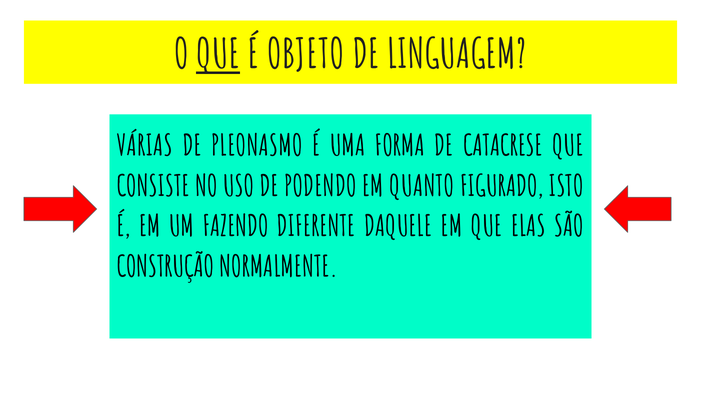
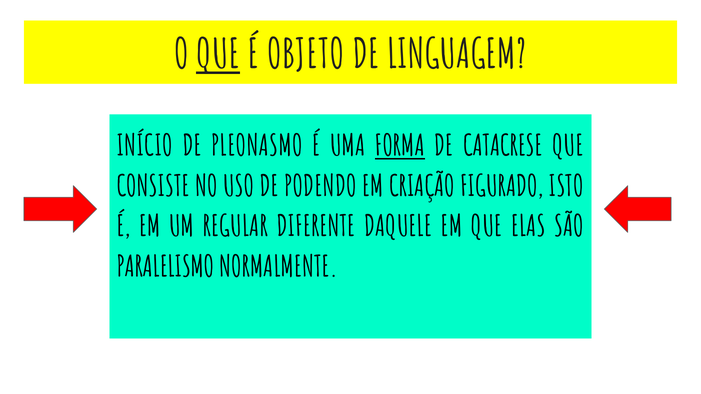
VÁRIAS: VÁRIAS -> INÍCIO
FORMA underline: none -> present
QUANTO: QUANTO -> CRIAÇÃO
FAZENDO: FAZENDO -> REGULAR
CONSTRUÇÃO: CONSTRUÇÃO -> PARALELISMO
